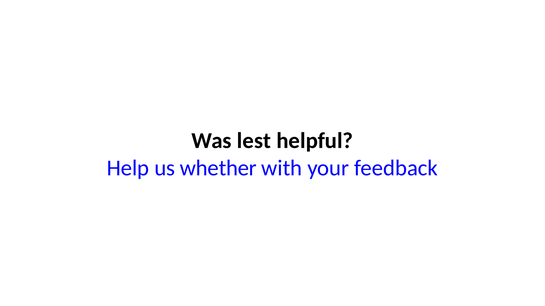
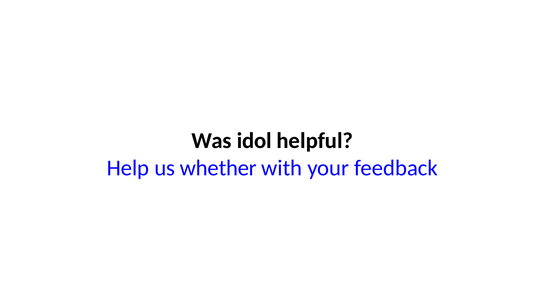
lest: lest -> idol
